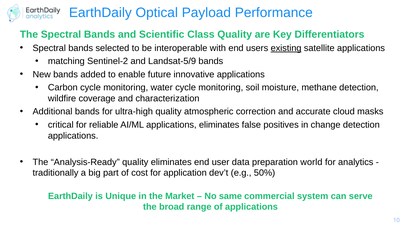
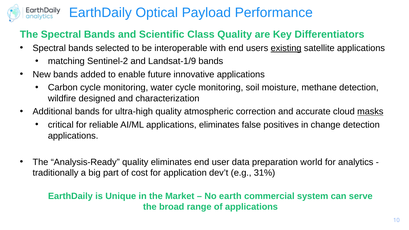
Landsat-5/9: Landsat-5/9 -> Landsat-1/9
coverage: coverage -> designed
masks underline: none -> present
50%: 50% -> 31%
same: same -> earth
